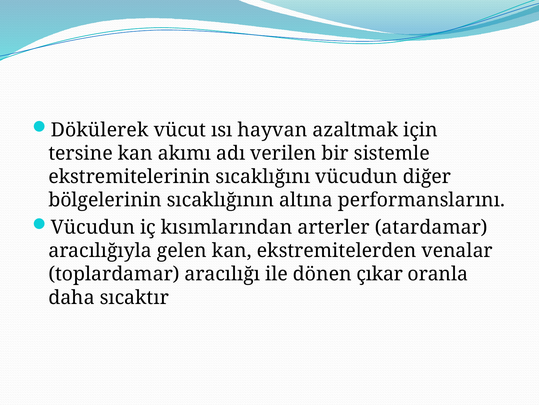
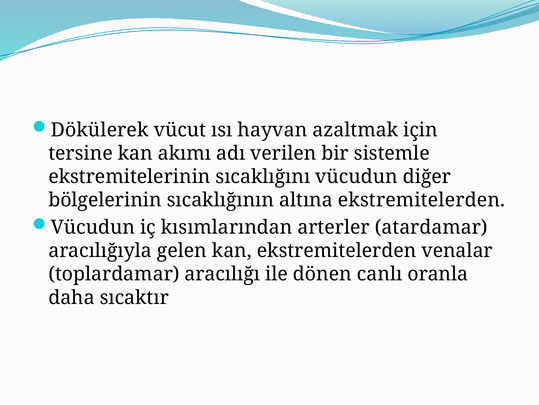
altına performanslarını: performanslarını -> ekstremitelerden
çıkar: çıkar -> canlı
